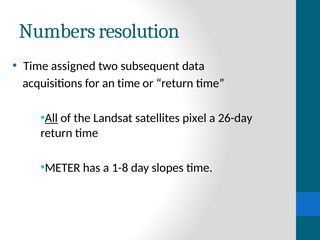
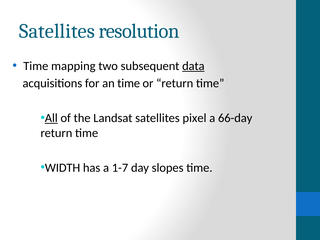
Numbers at (57, 31): Numbers -> Satellites
assigned: assigned -> mapping
data underline: none -> present
26-day: 26-day -> 66-day
METER: METER -> WIDTH
1-8: 1-8 -> 1-7
